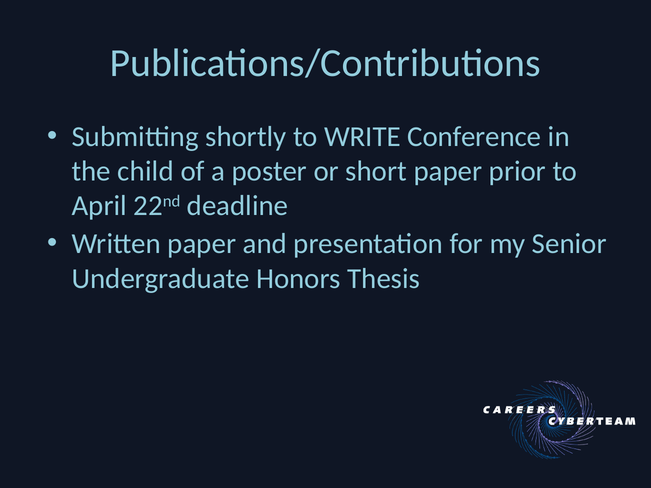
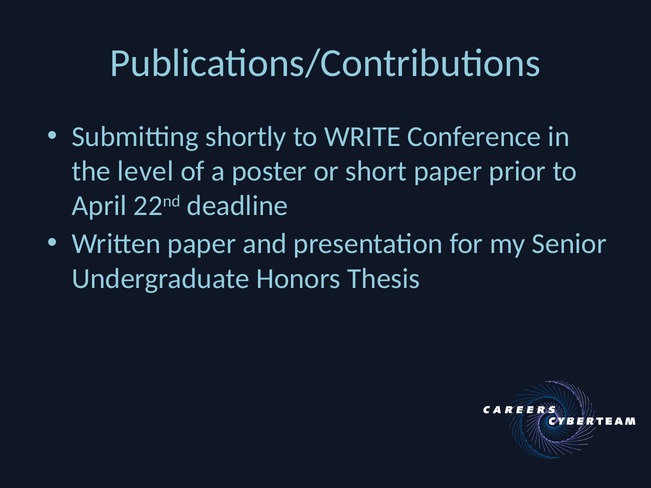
child: child -> level
